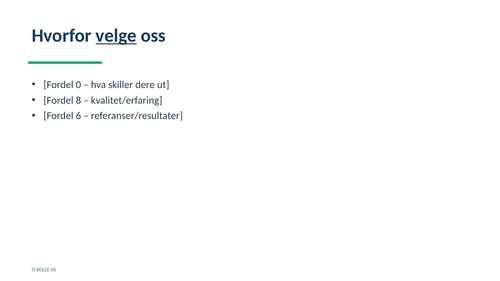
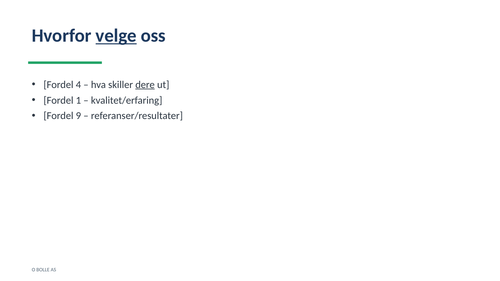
0: 0 -> 4
dere underline: none -> present
8: 8 -> 1
6: 6 -> 9
